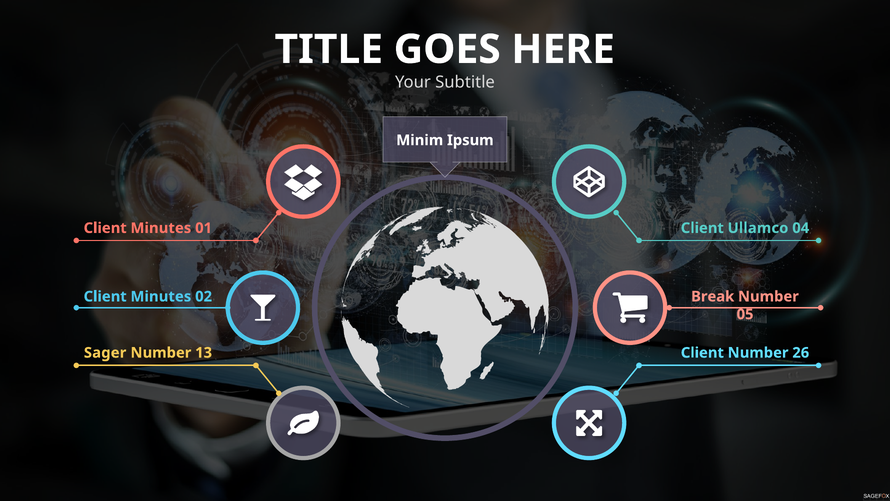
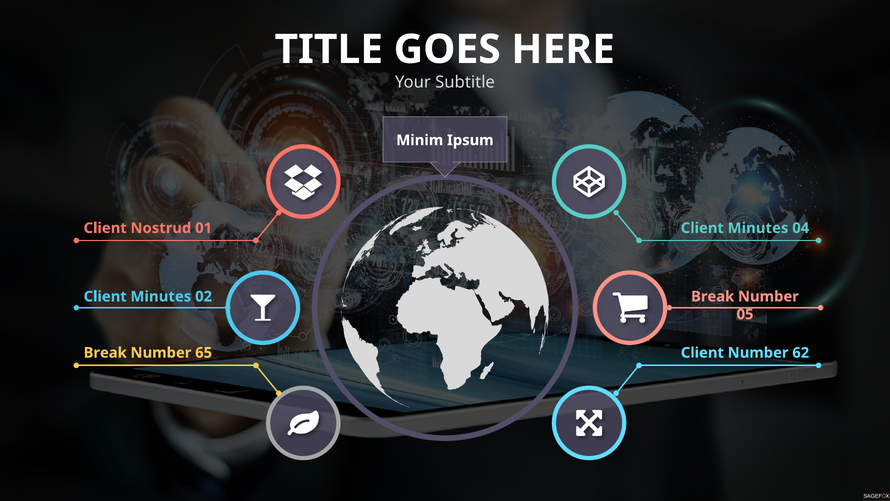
Minutes at (161, 228): Minutes -> Nostrud
Ullamco at (758, 228): Ullamco -> Minutes
Sager at (105, 353): Sager -> Break
13: 13 -> 65
26: 26 -> 62
